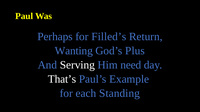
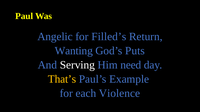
Perhaps: Perhaps -> Angelic
Plus: Plus -> Puts
That’s colour: white -> yellow
Standing: Standing -> Violence
